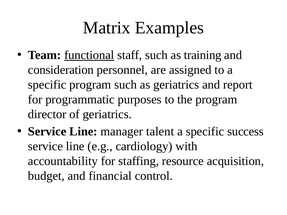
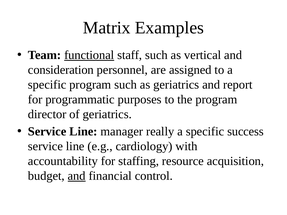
training: training -> vertical
talent: talent -> really
and at (77, 176) underline: none -> present
